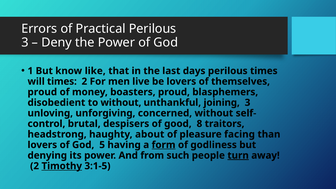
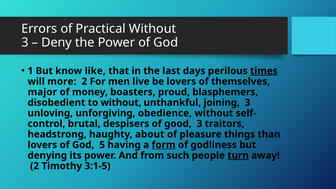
Practical Perilous: Perilous -> Without
times at (264, 71) underline: none -> present
will times: times -> more
proud at (42, 92): proud -> major
concerned: concerned -> obedience
good 8: 8 -> 3
facing: facing -> things
Timothy underline: present -> none
